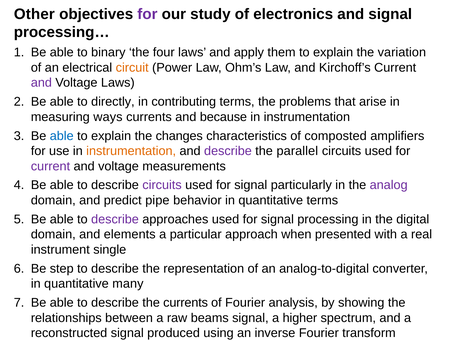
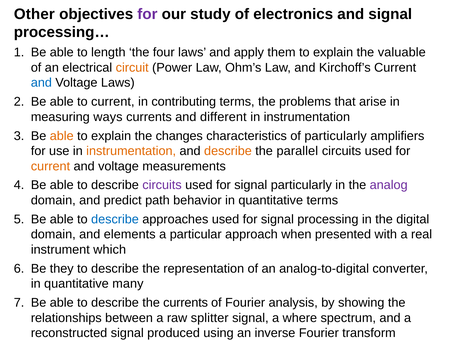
binary: binary -> length
variation: variation -> valuable
and at (41, 83) colour: purple -> blue
to directly: directly -> current
because: because -> different
able at (62, 136) colour: blue -> orange
of composted: composted -> particularly
describe at (228, 151) colour: purple -> orange
current at (50, 166) colour: purple -> orange
pipe: pipe -> path
describe at (115, 219) colour: purple -> blue
single: single -> which
step: step -> they
beams: beams -> splitter
higher: higher -> where
